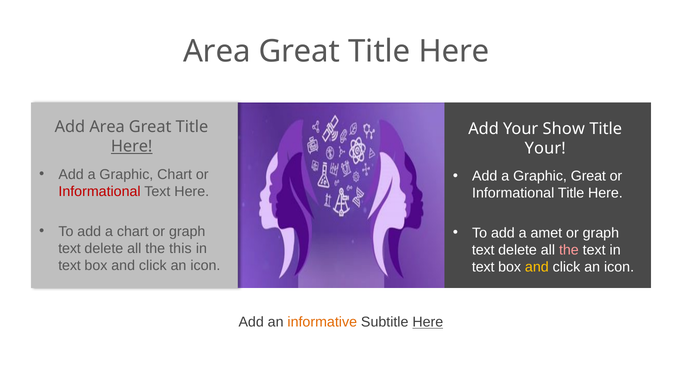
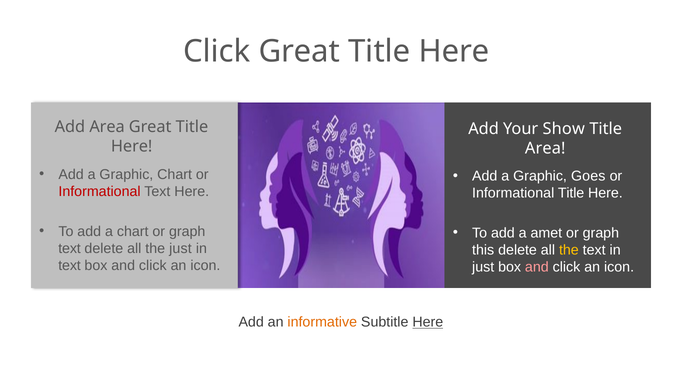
Area at (217, 51): Area -> Click
Here at (132, 146) underline: present -> none
Your at (545, 148): Your -> Area
Graphic Great: Great -> Goes
the this: this -> just
text at (483, 250): text -> this
the at (569, 250) colour: pink -> yellow
text at (483, 267): text -> just
and at (537, 267) colour: yellow -> pink
